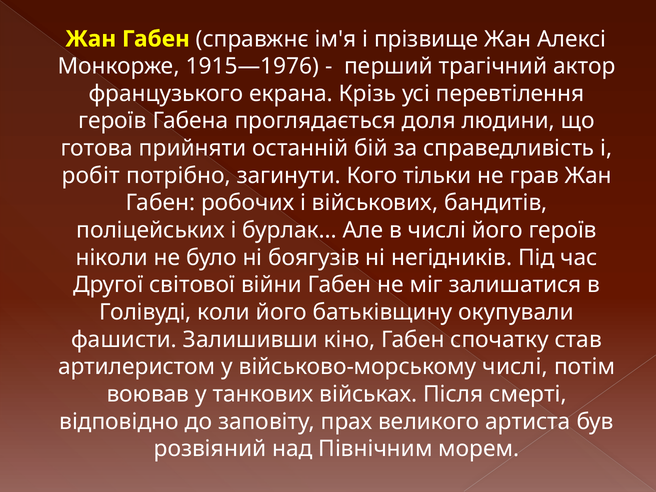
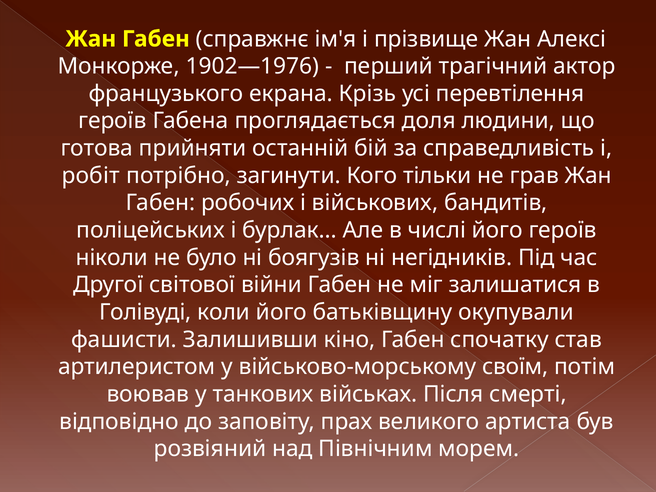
1915—1976: 1915—1976 -> 1902—1976
військово-морському числі: числі -> своїм
